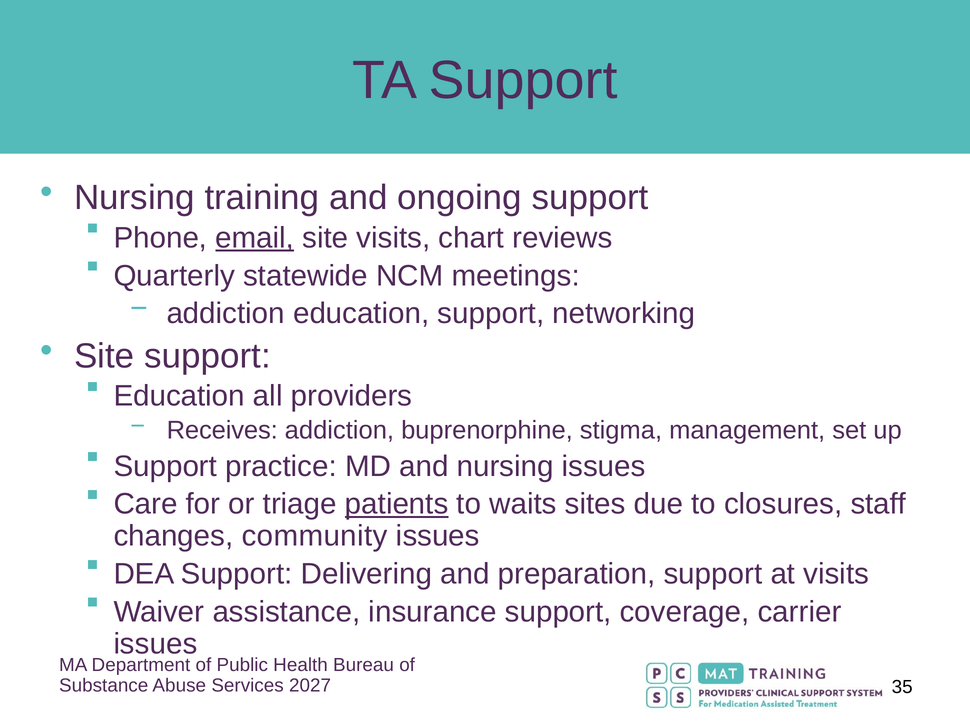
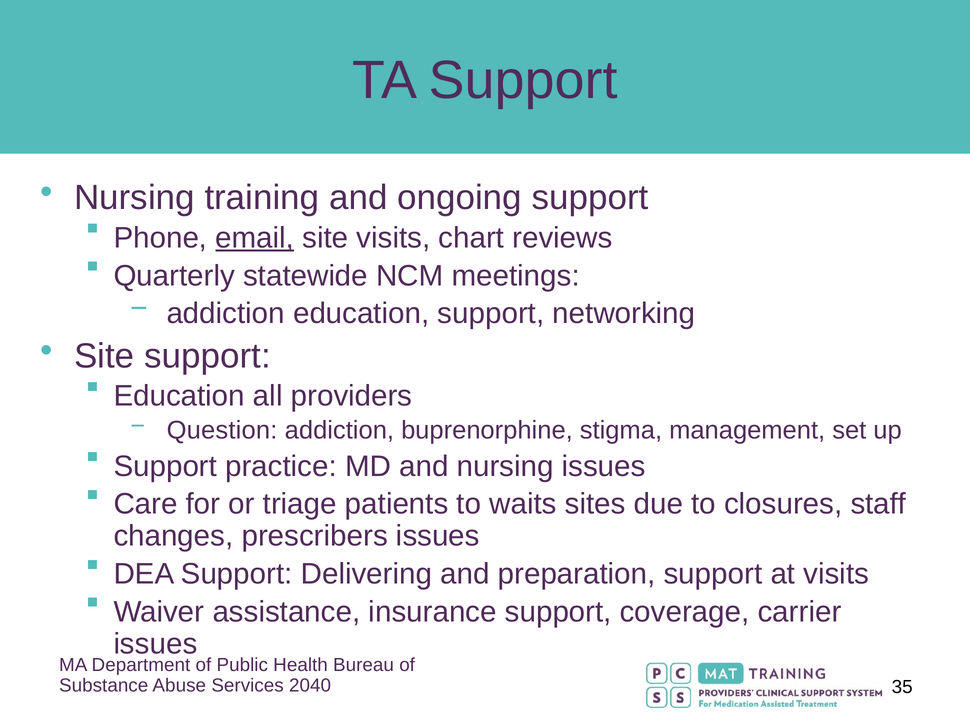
Receives: Receives -> Question
patients underline: present -> none
community: community -> prescribers
2027: 2027 -> 2040
